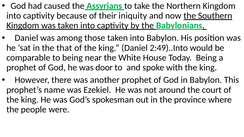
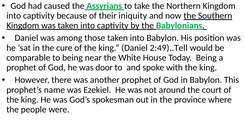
that: that -> cure
2:49)..Into: 2:49)..Into -> 2:49)..Tell
